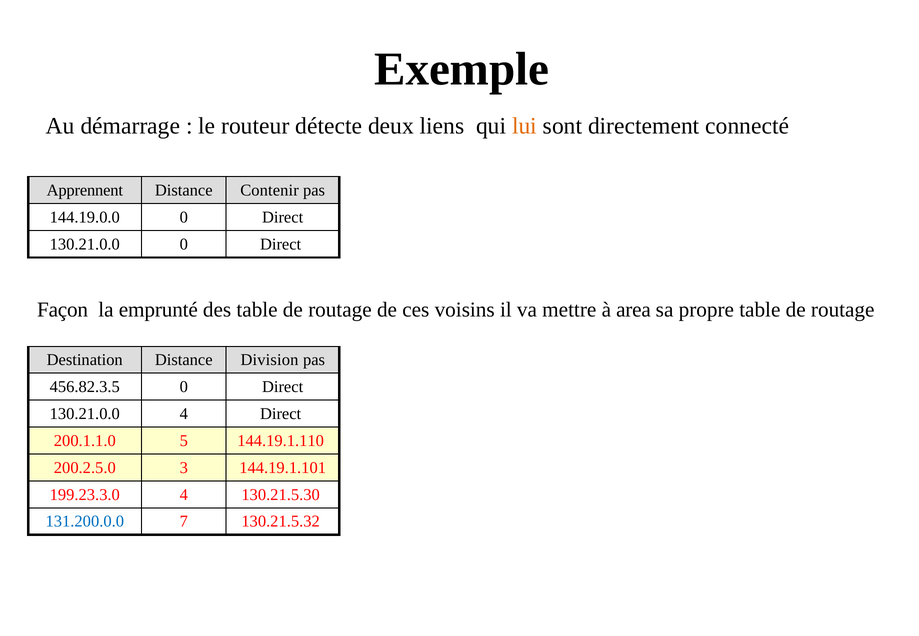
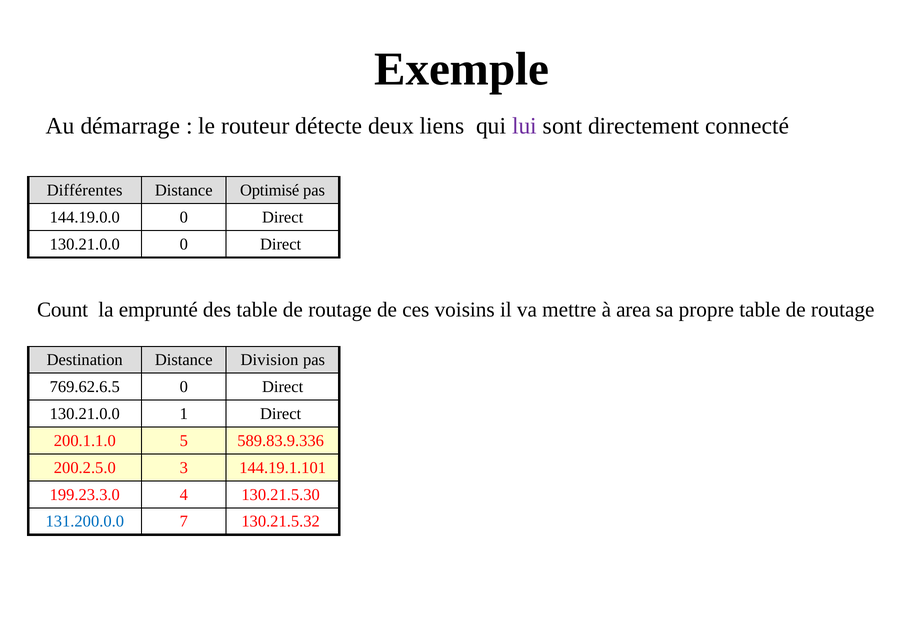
lui colour: orange -> purple
Apprennent: Apprennent -> Différentes
Contenir: Contenir -> Optimisé
Façon: Façon -> Count
456.82.3.5: 456.82.3.5 -> 769.62.6.5
130.21.0.0 4: 4 -> 1
144.19.1.110: 144.19.1.110 -> 589.83.9.336
